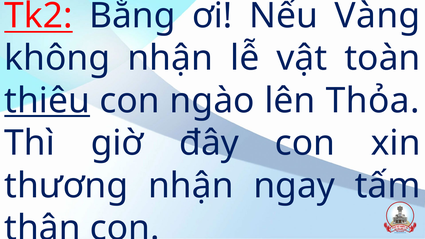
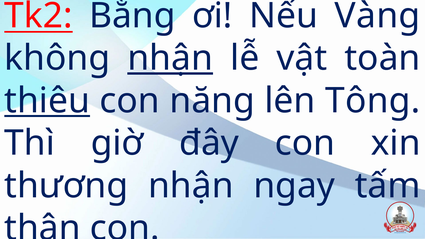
nhận at (170, 58) underline: none -> present
ngào: ngào -> năng
Thỏa: Thỏa -> Tông
